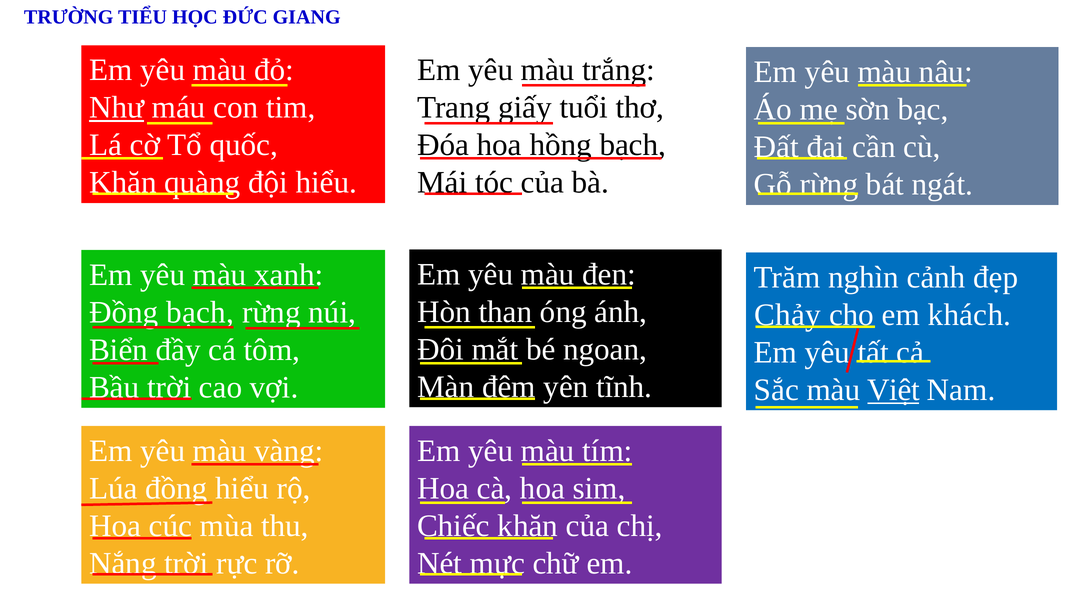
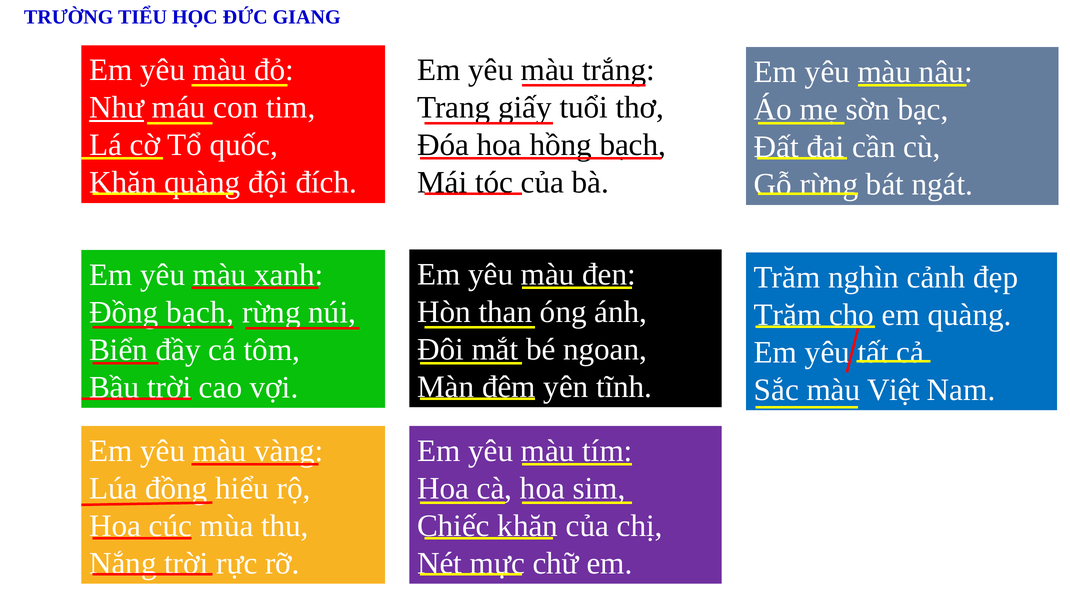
đội hiểu: hiểu -> đích
Chảy at (788, 315): Chảy -> Trăm
em khách: khách -> quàng
Việt underline: present -> none
